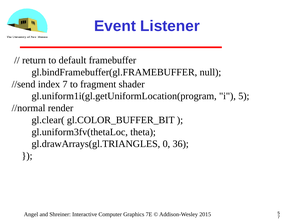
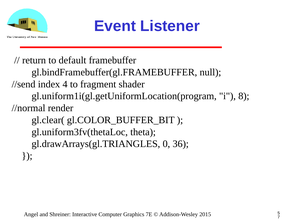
index 7: 7 -> 4
i 5: 5 -> 8
